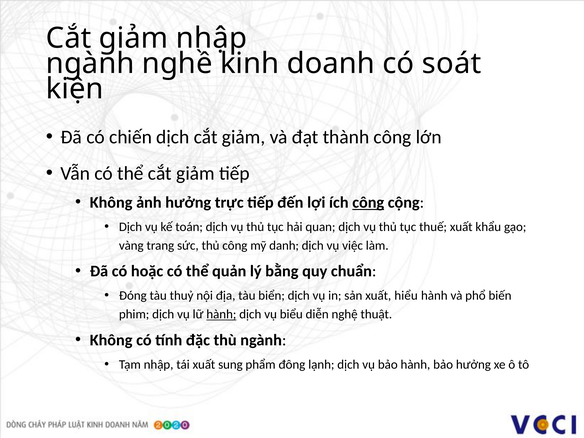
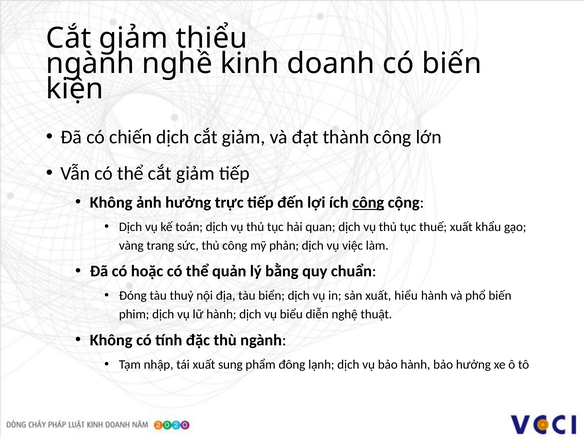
giảm nhập: nhập -> thiểu
có soát: soát -> biến
danh: danh -> phản
hành at (221, 314) underline: present -> none
